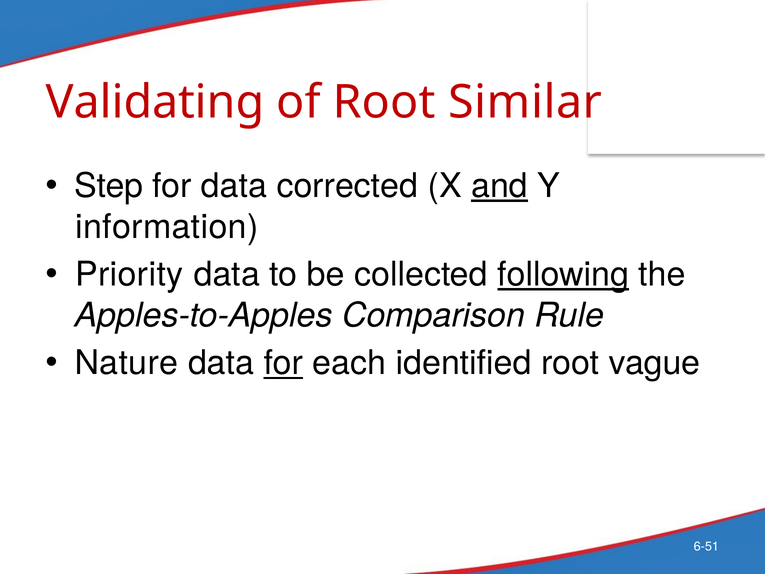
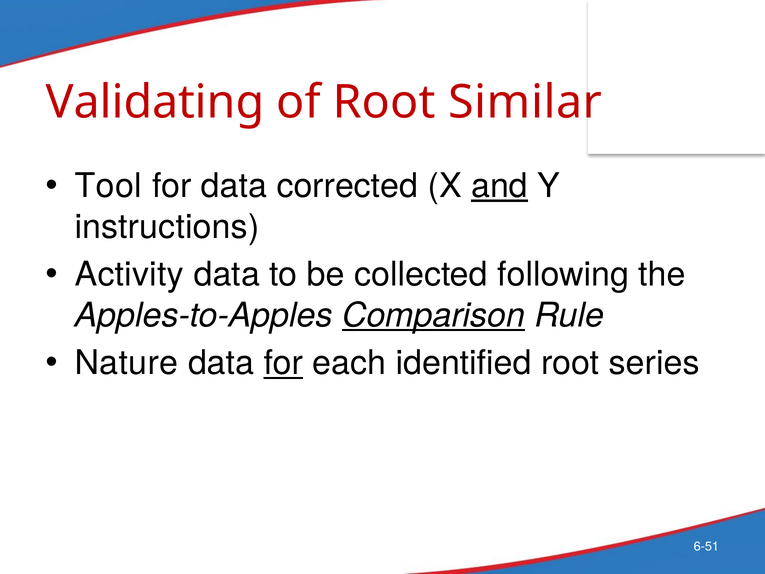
Step: Step -> Tool
information: information -> instructions
Priority: Priority -> Activity
following underline: present -> none
Comparison underline: none -> present
vague: vague -> series
